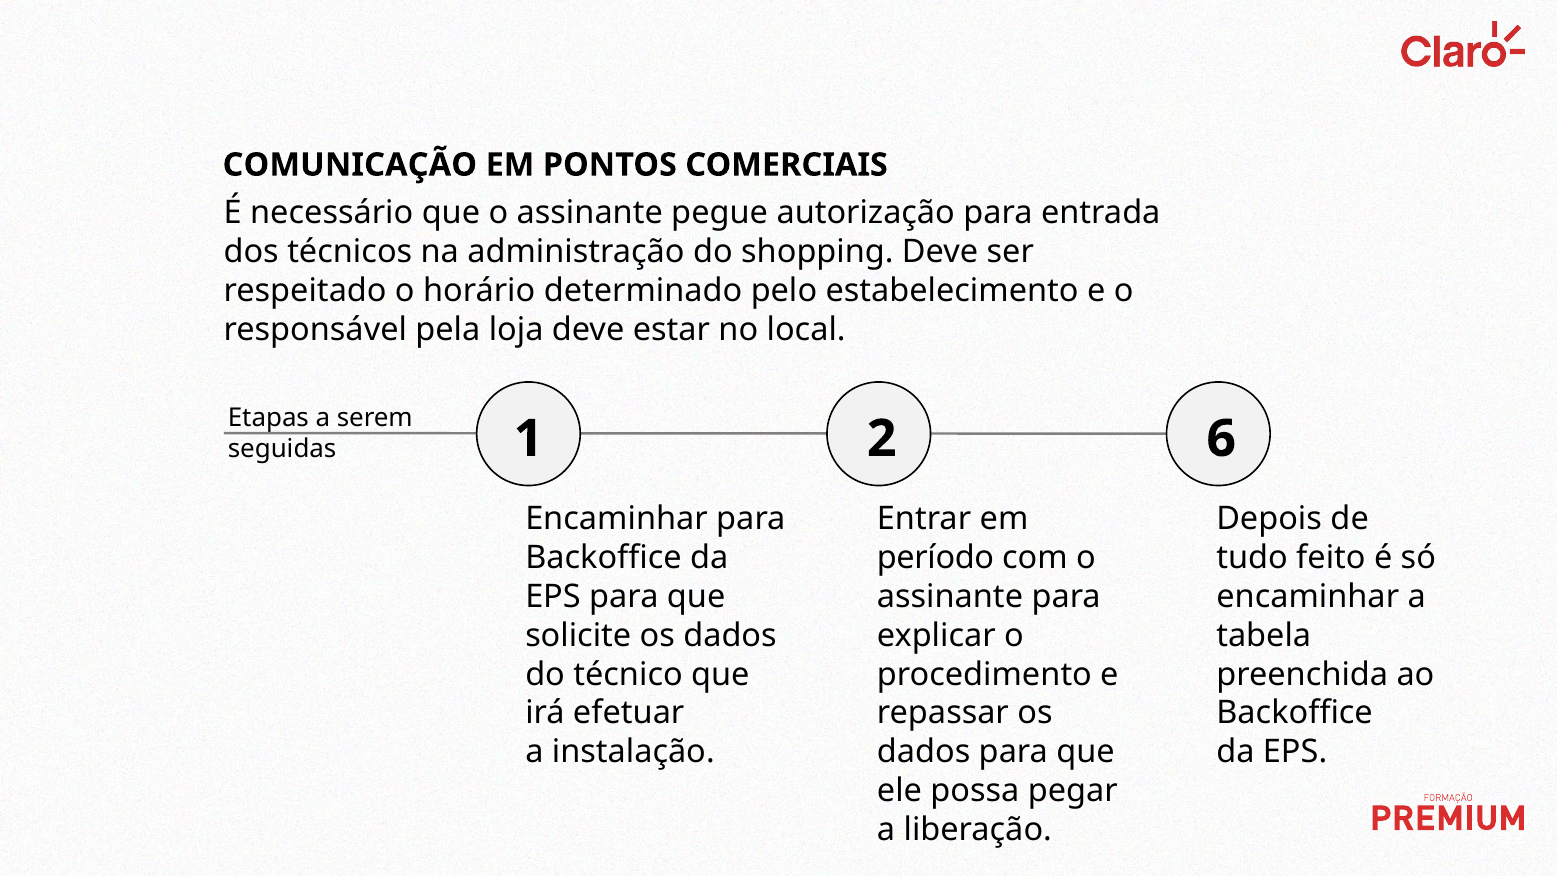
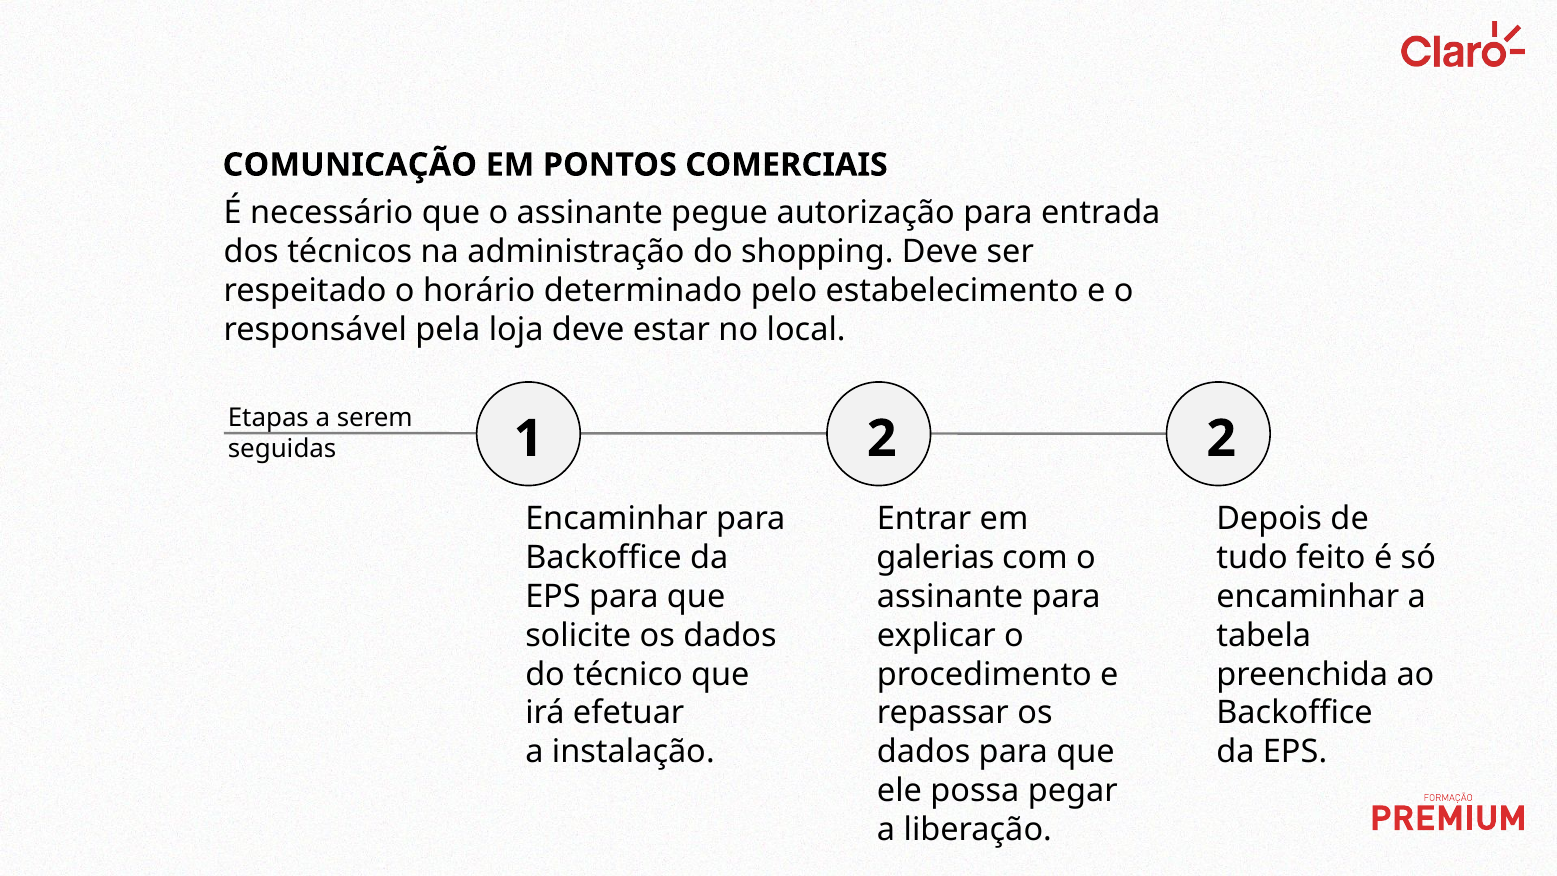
1 6: 6 -> 2
período: período -> galerias
